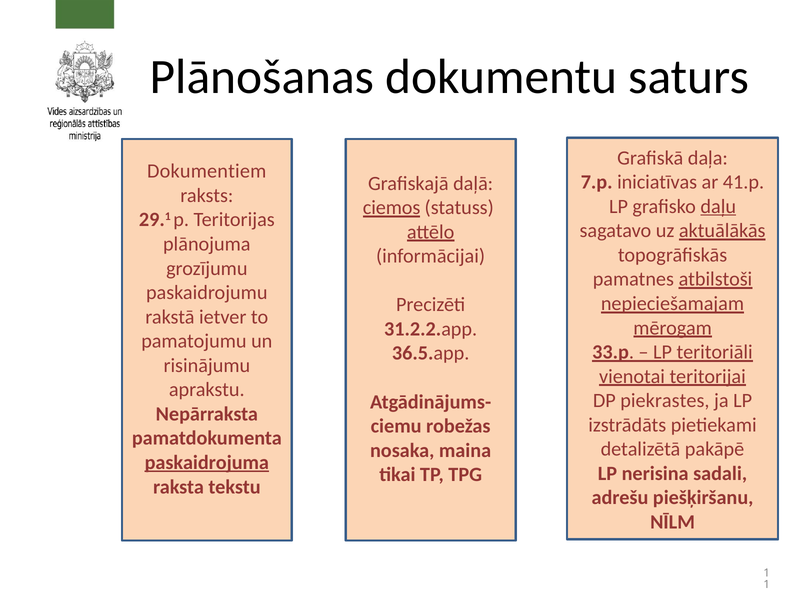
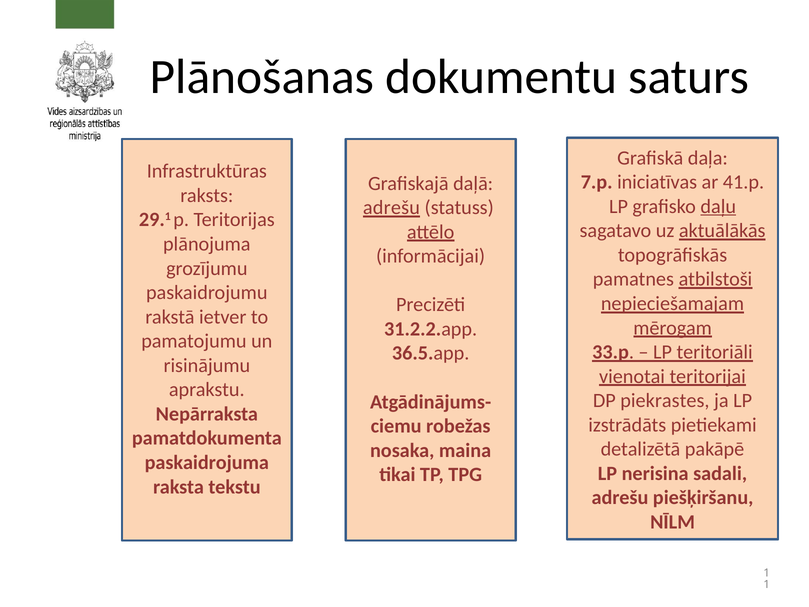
Dokumentiem: Dokumentiem -> Infrastruktūras
ciemos at (392, 208): ciemos -> adrešu
paskaidrojuma underline: present -> none
